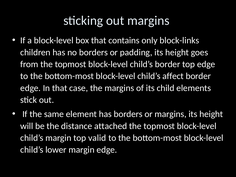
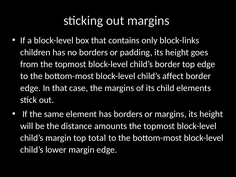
attached: attached -> amounts
valid: valid -> total
